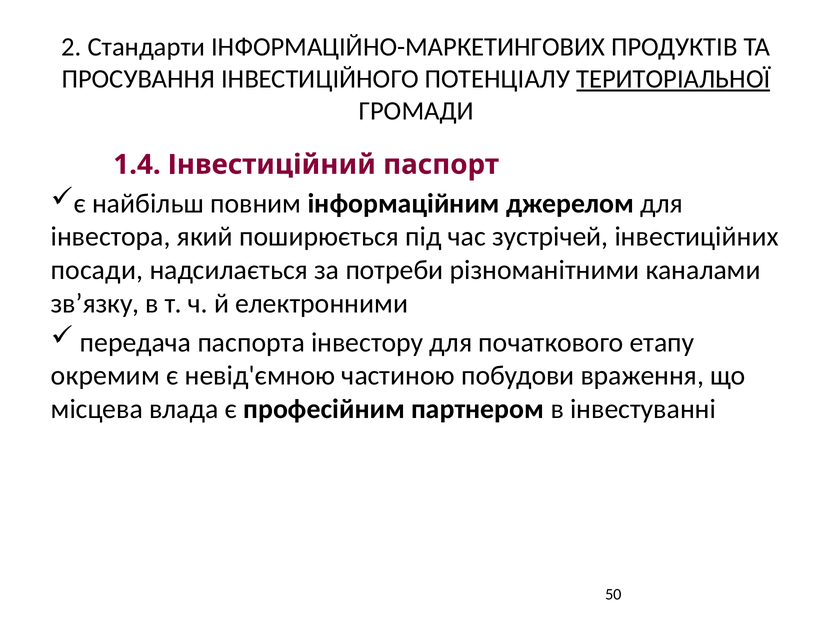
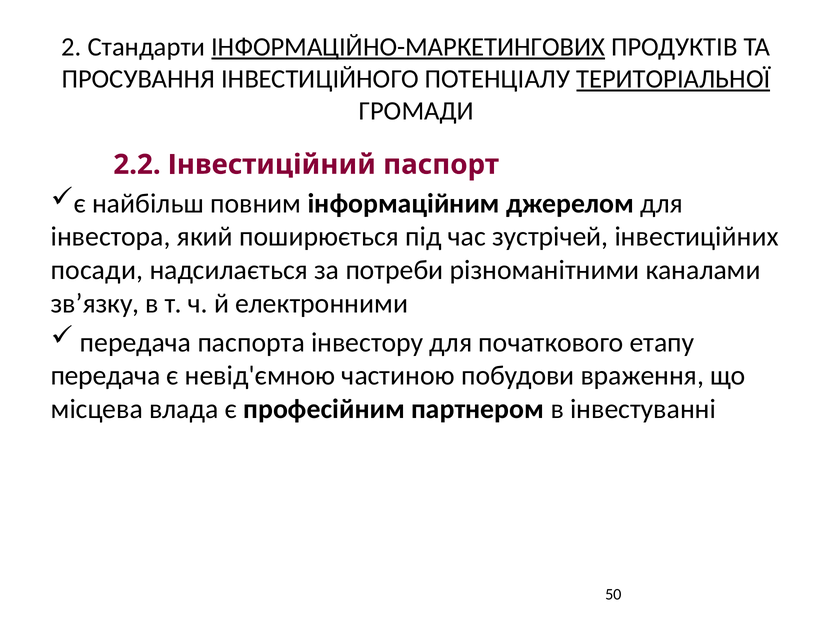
ІНФОРМАЦІЙНО-МАРКЕТИНГОВИХ underline: none -> present
1.4: 1.4 -> 2.2
окремим at (105, 376): окремим -> передача
